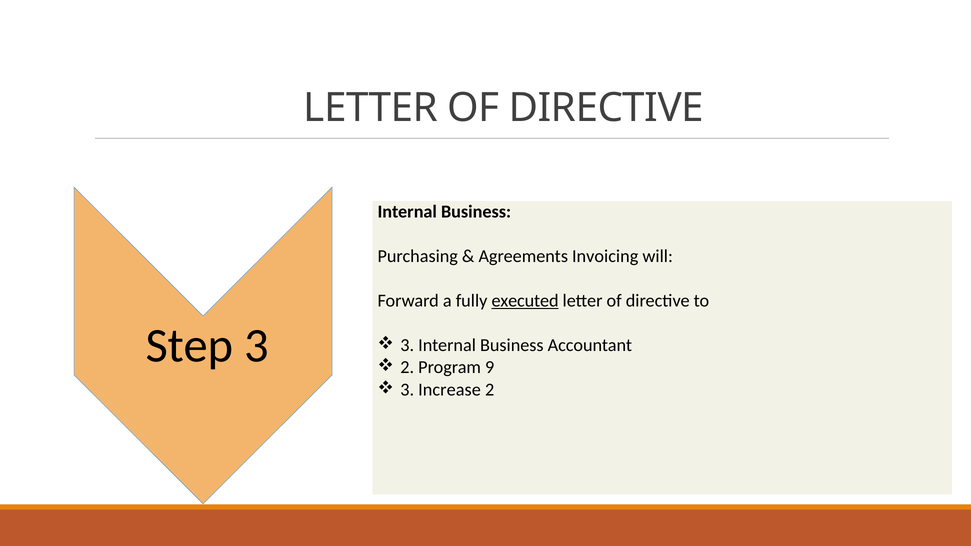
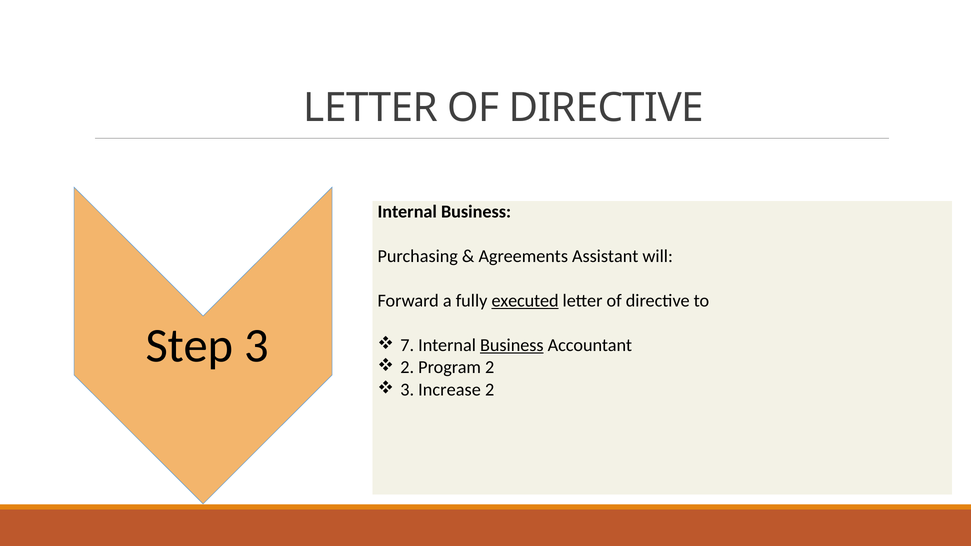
Invoicing: Invoicing -> Assistant
3 at (407, 345): 3 -> 7
Business at (512, 345) underline: none -> present
Program 9: 9 -> 2
